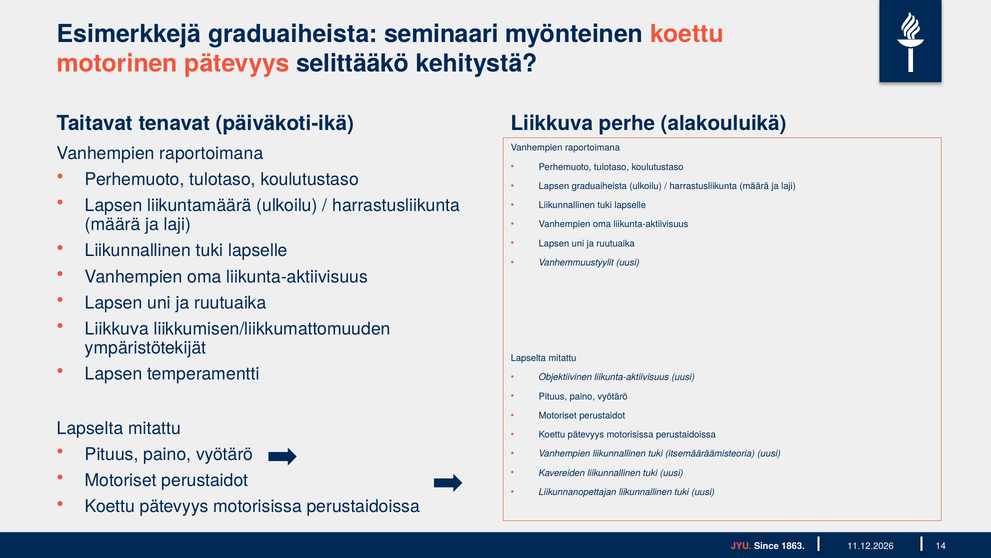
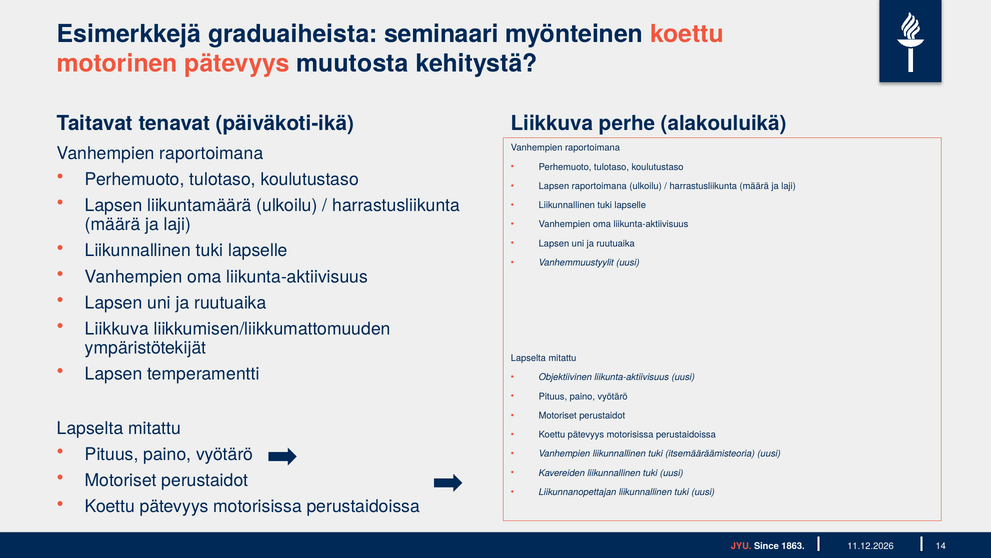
selittääkö: selittääkö -> muutosta
Lapsen graduaiheista: graduaiheista -> raportoimana
